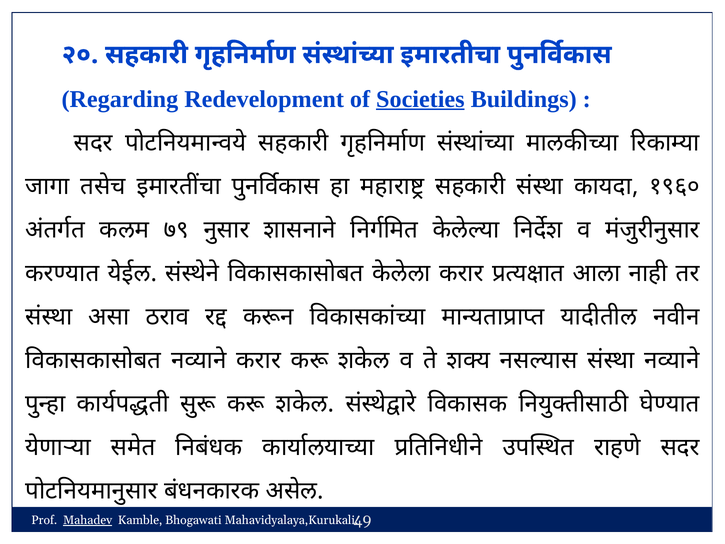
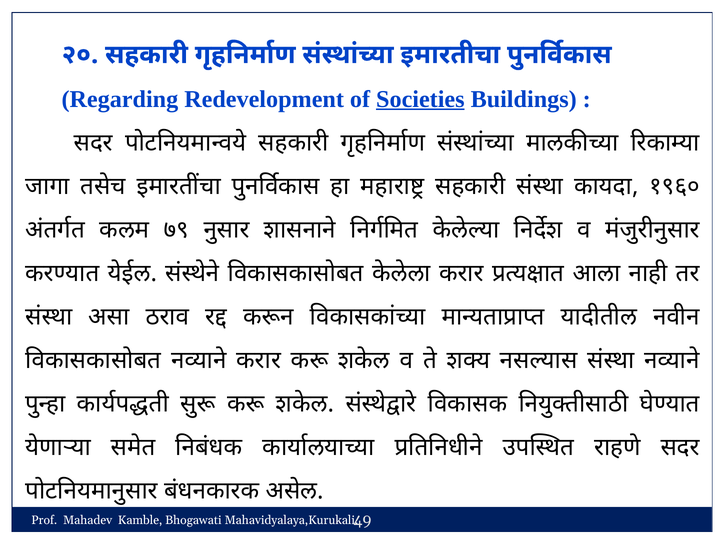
Mahadev underline: present -> none
